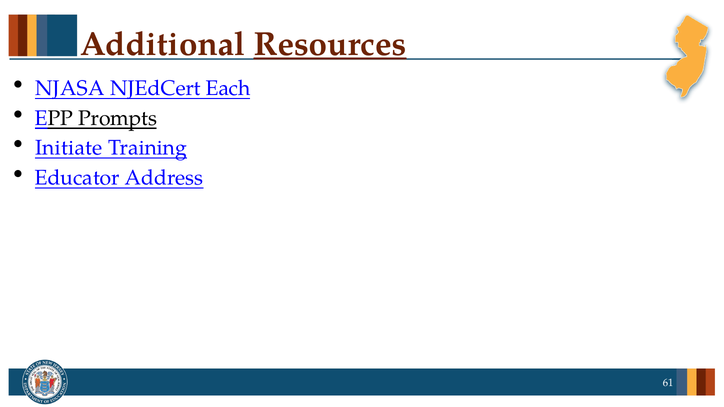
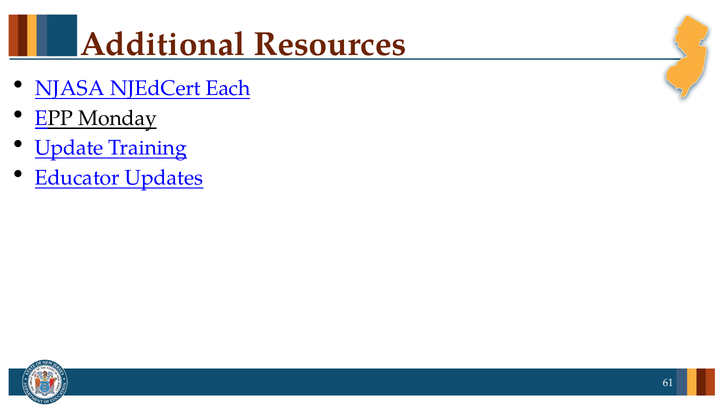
Resources underline: present -> none
Prompts: Prompts -> Monday
Initiate: Initiate -> Update
Address: Address -> Updates
